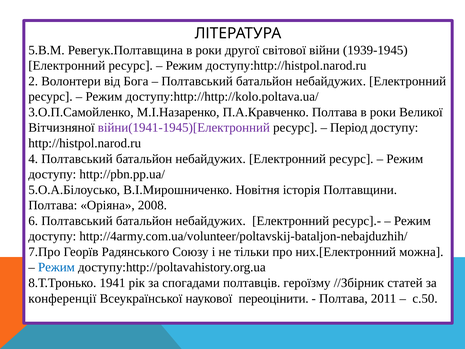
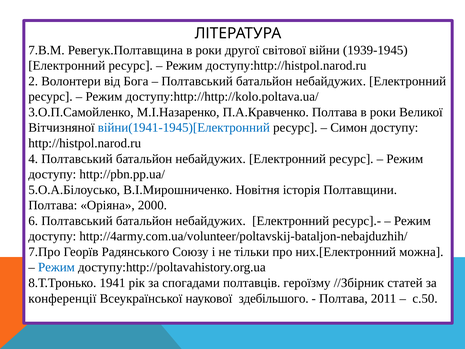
5.В.М: 5.В.М -> 7.В.М
війни(1941-1945)[Електронний colour: purple -> blue
Період: Період -> Симон
2008: 2008 -> 2000
переоцінити: переоцінити -> здебільшого
